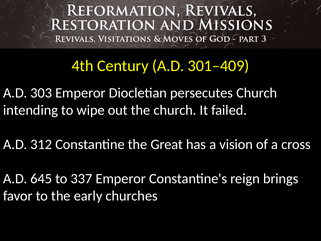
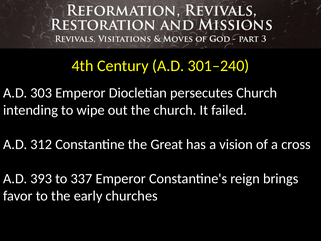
301–409: 301–409 -> 301–240
645: 645 -> 393
